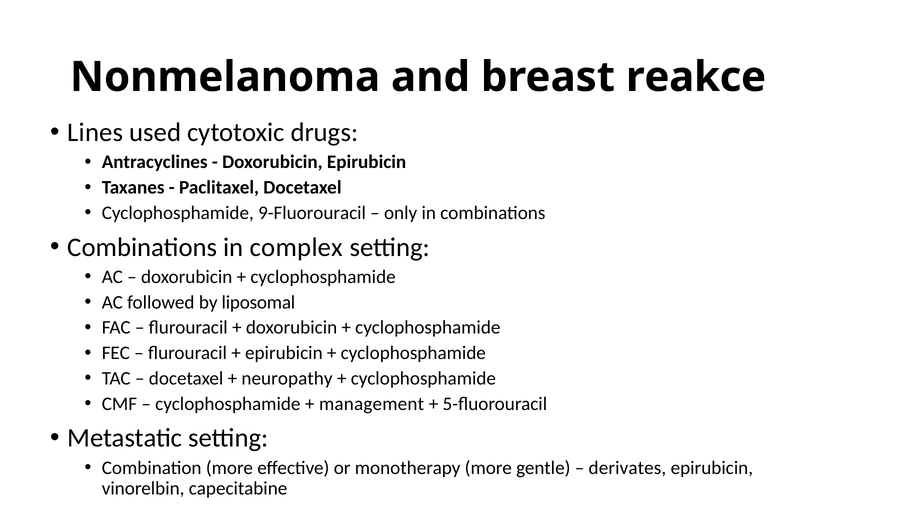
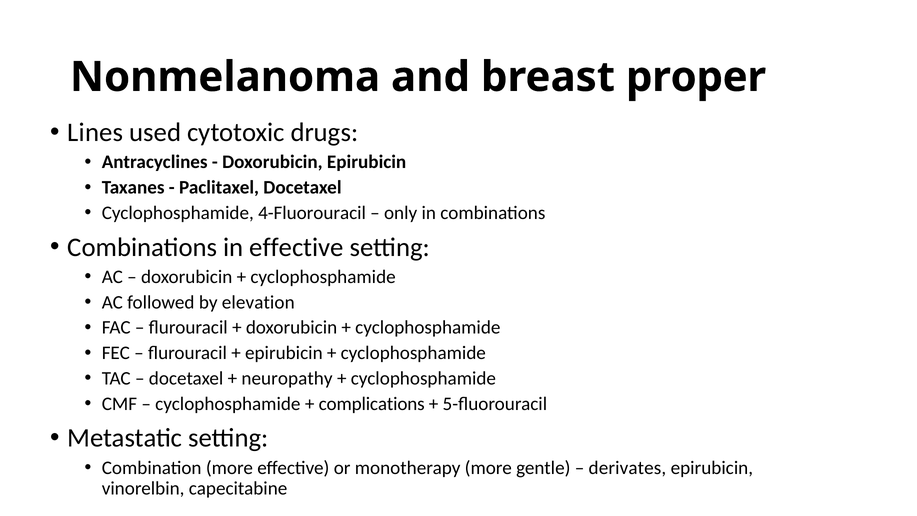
reakce: reakce -> proper
9-Fluorouracil: 9-Fluorouracil -> 4-Fluorouracil
in complex: complex -> effective
liposomal: liposomal -> elevation
management: management -> complications
